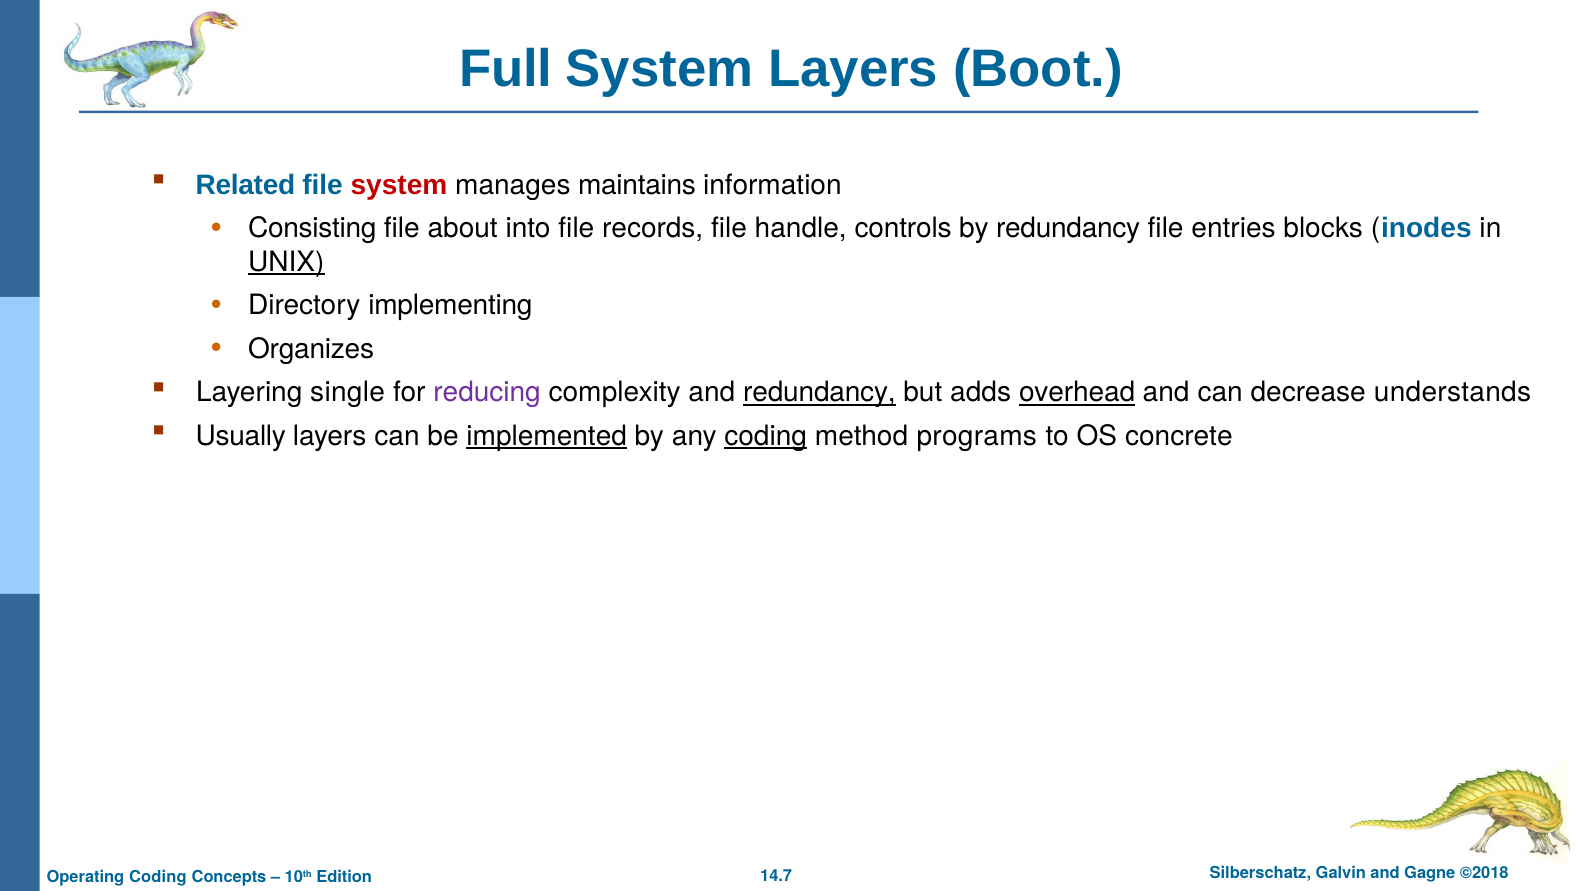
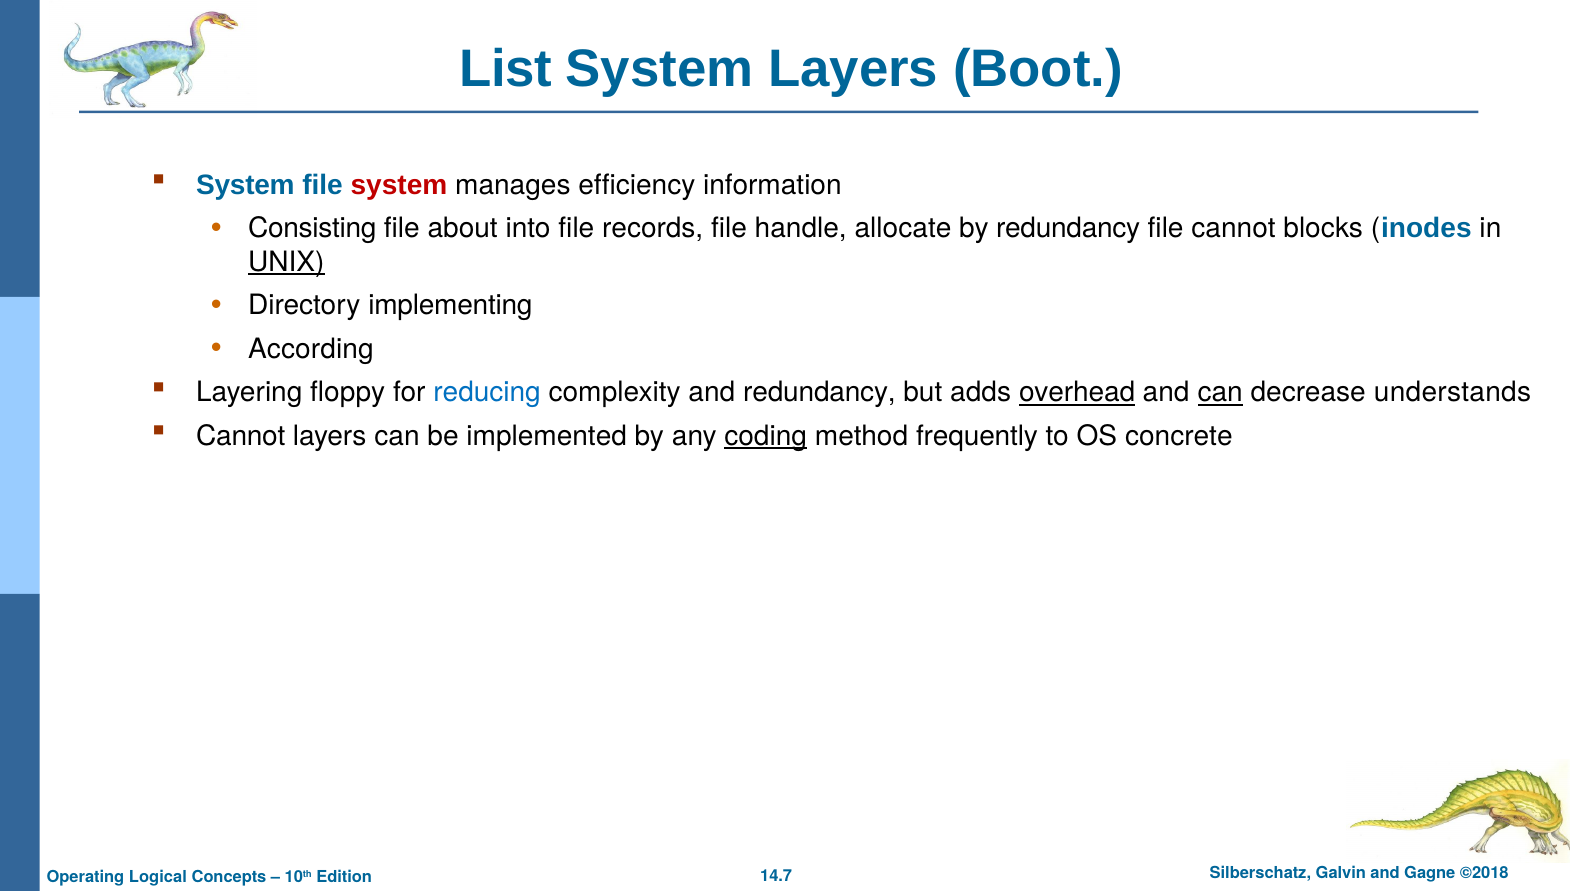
Full: Full -> List
Related at (245, 185): Related -> System
maintains: maintains -> efficiency
controls: controls -> allocate
file entries: entries -> cannot
Organizes: Organizes -> According
single: single -> floppy
reducing colour: purple -> blue
redundancy at (819, 393) underline: present -> none
can at (1220, 393) underline: none -> present
Usually at (241, 436): Usually -> Cannot
implemented underline: present -> none
programs: programs -> frequently
Coding at (158, 877): Coding -> Logical
